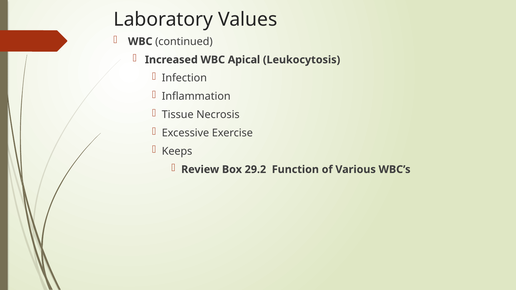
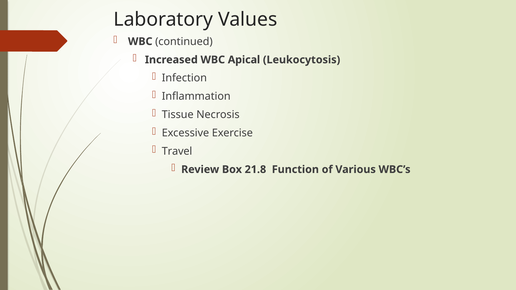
Keeps: Keeps -> Travel
29.2: 29.2 -> 21.8
